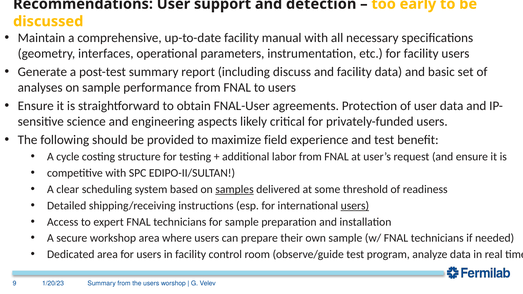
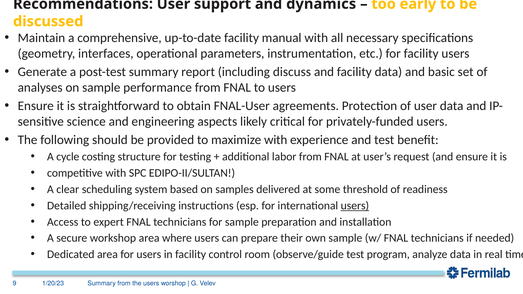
detection: detection -> dynamics
maximize field: field -> with
samples underline: present -> none
